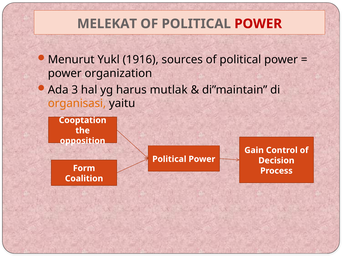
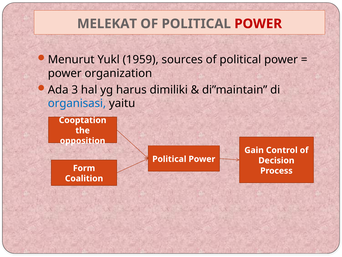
1916: 1916 -> 1959
mutlak: mutlak -> dimiliki
organisasi colour: orange -> blue
